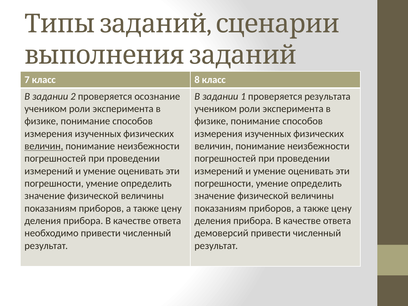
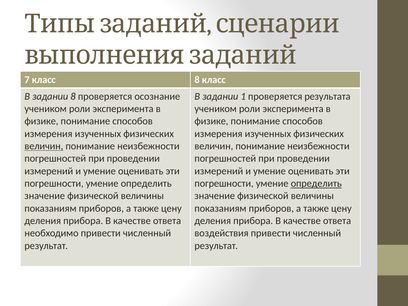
задании 2: 2 -> 8
определить at (316, 183) underline: none -> present
демоверсий: демоверсий -> воздействия
